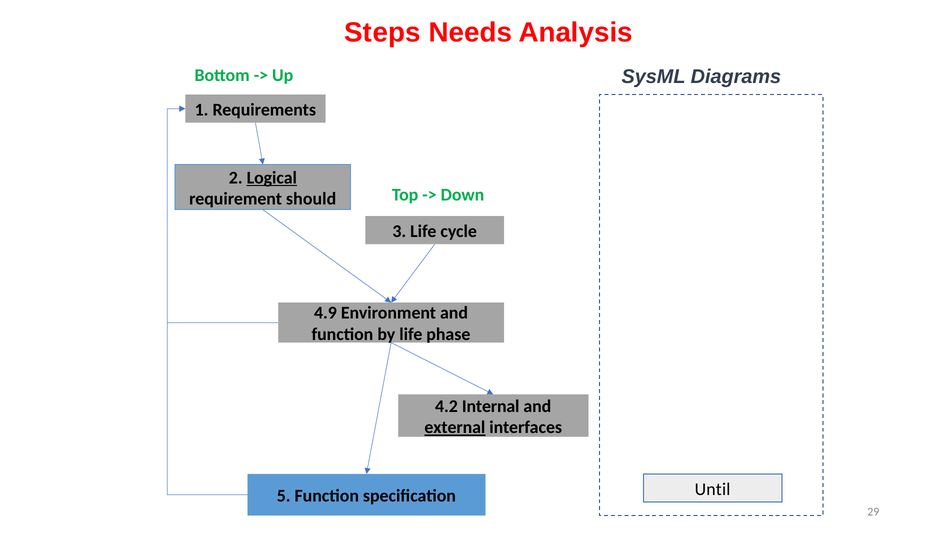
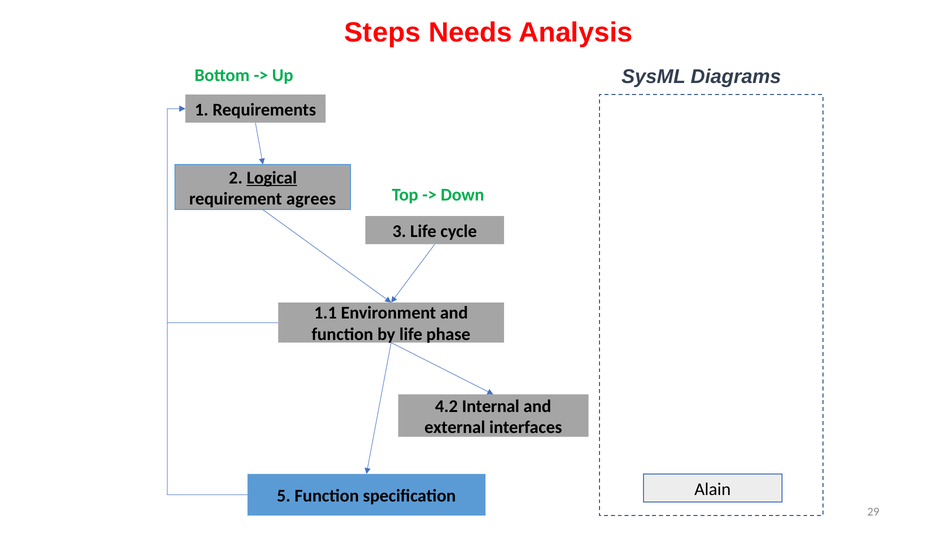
should: should -> agrees
4.9: 4.9 -> 1.1
external underline: present -> none
Until: Until -> Alain
